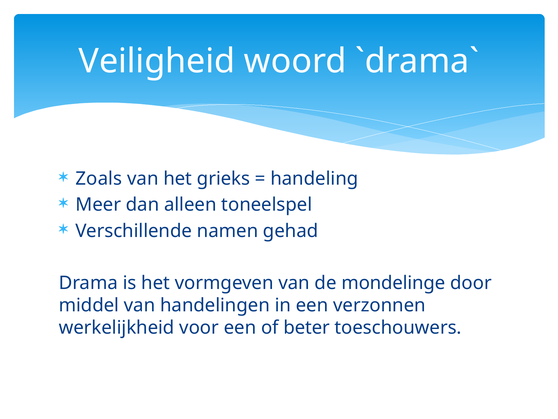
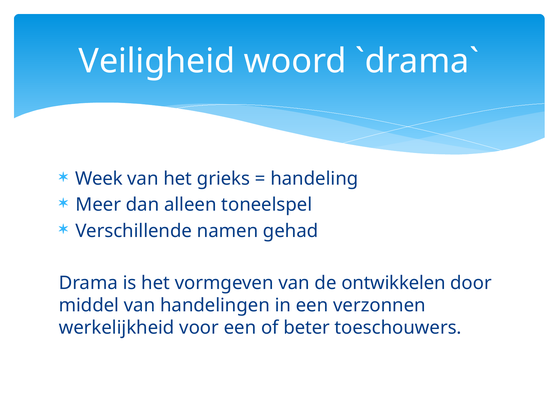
Zoals: Zoals -> Week
mondelinge: mondelinge -> ontwikkelen
